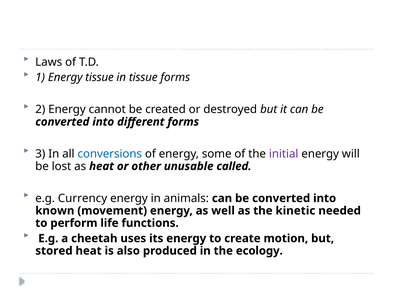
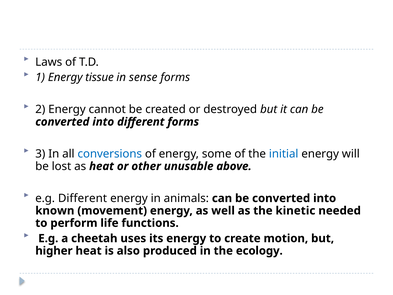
in tissue: tissue -> sense
initial colour: purple -> blue
called: called -> above
e.g Currency: Currency -> Different
stored: stored -> higher
